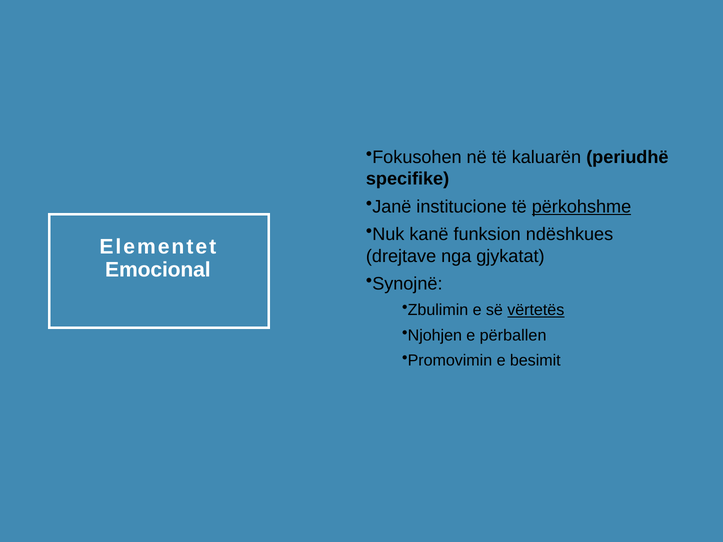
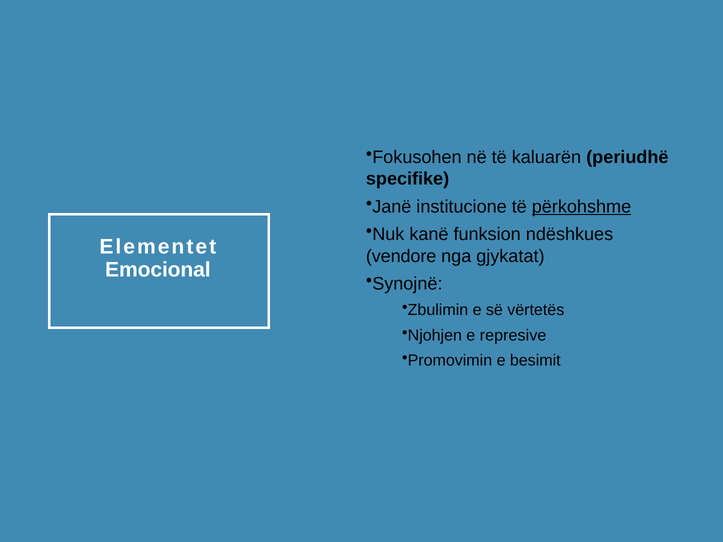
drejtave: drejtave -> vendore
vërtetës underline: present -> none
përballen: përballen -> represive
